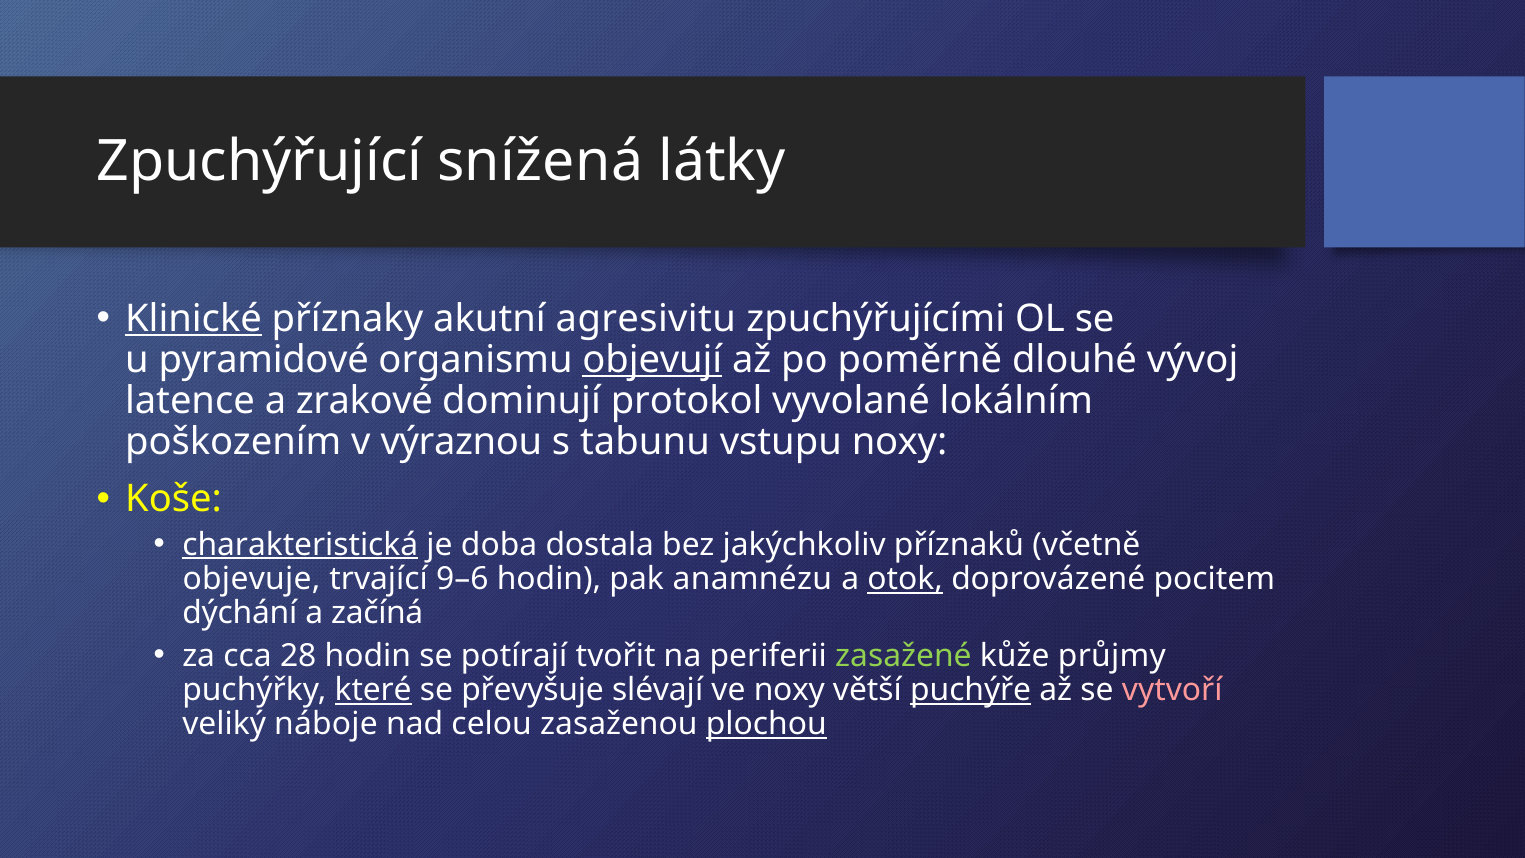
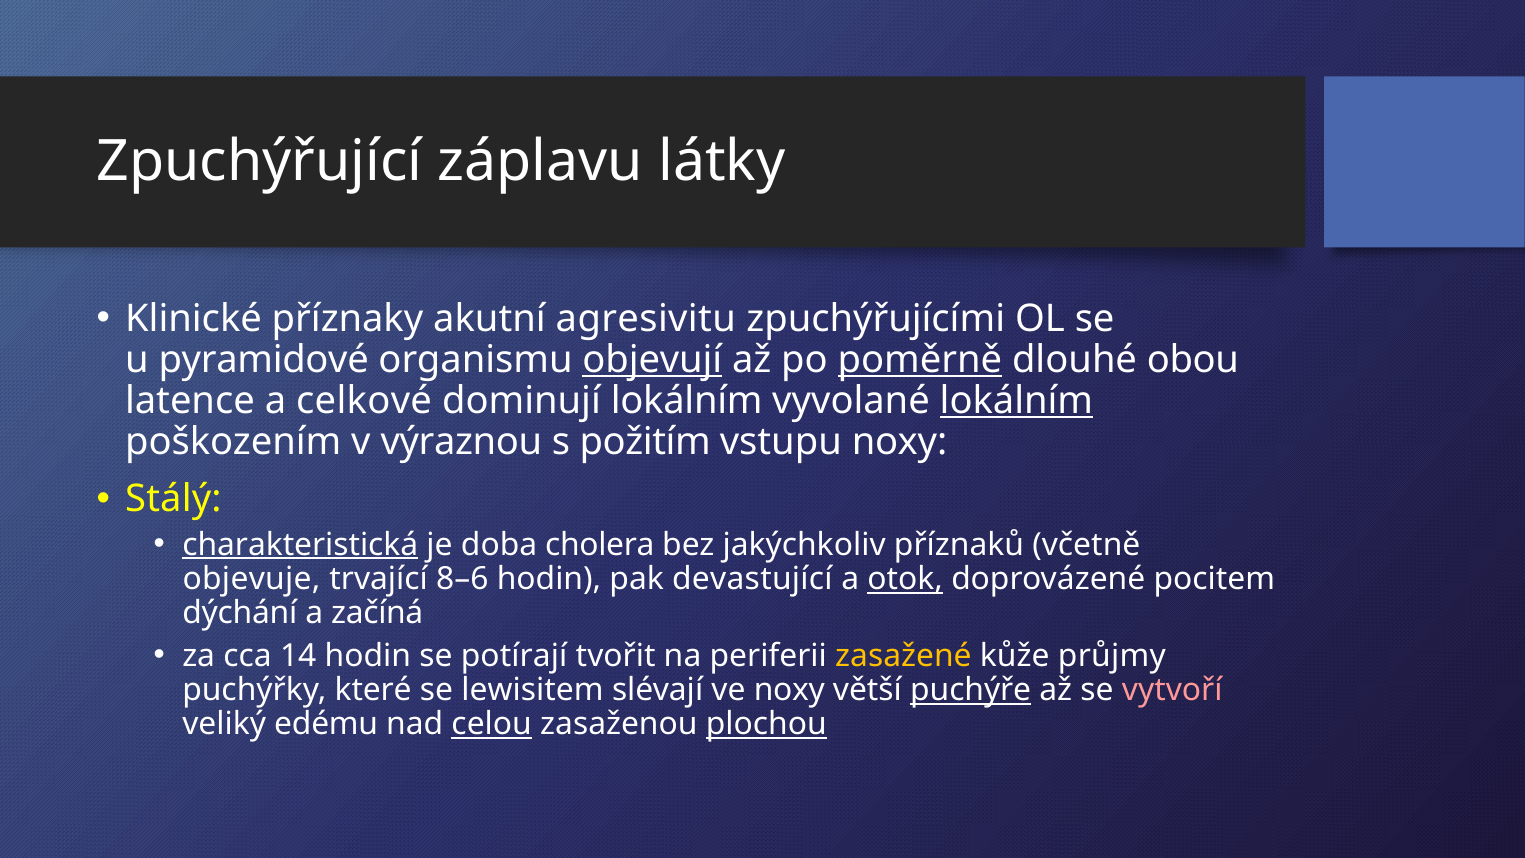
snížená: snížená -> záplavu
Klinické underline: present -> none
poměrně underline: none -> present
vývoj: vývoj -> obou
zrakové: zrakové -> celkové
dominují protokol: protokol -> lokálním
lokálním at (1016, 401) underline: none -> present
tabunu: tabunu -> požitím
Koše: Koše -> Stálý
dostala: dostala -> cholera
9–6: 9–6 -> 8–6
anamnézu: anamnézu -> devastující
28: 28 -> 14
zasažené colour: light green -> yellow
které underline: present -> none
převyšuje: převyšuje -> lewisitem
náboje: náboje -> edému
celou underline: none -> present
